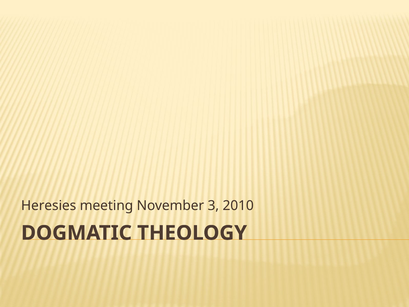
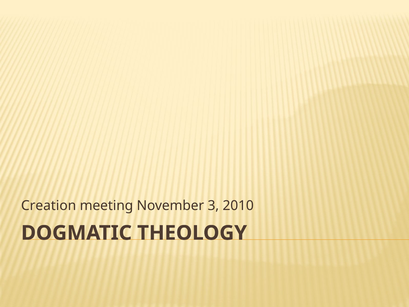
Heresies: Heresies -> Creation
